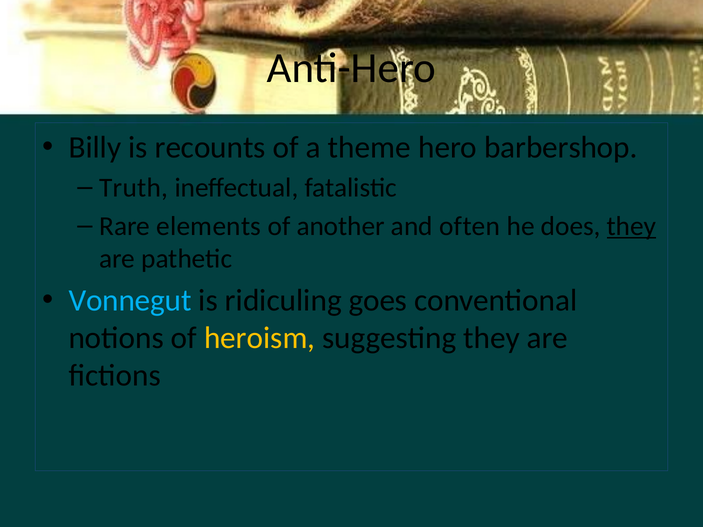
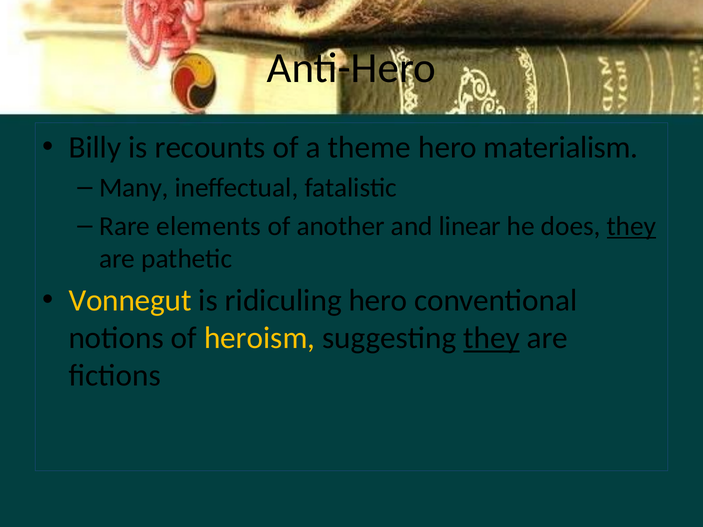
barbershop: barbershop -> materialism
Truth: Truth -> Many
often: often -> linear
Vonnegut colour: light blue -> yellow
ridiculing goes: goes -> hero
they at (492, 338) underline: none -> present
